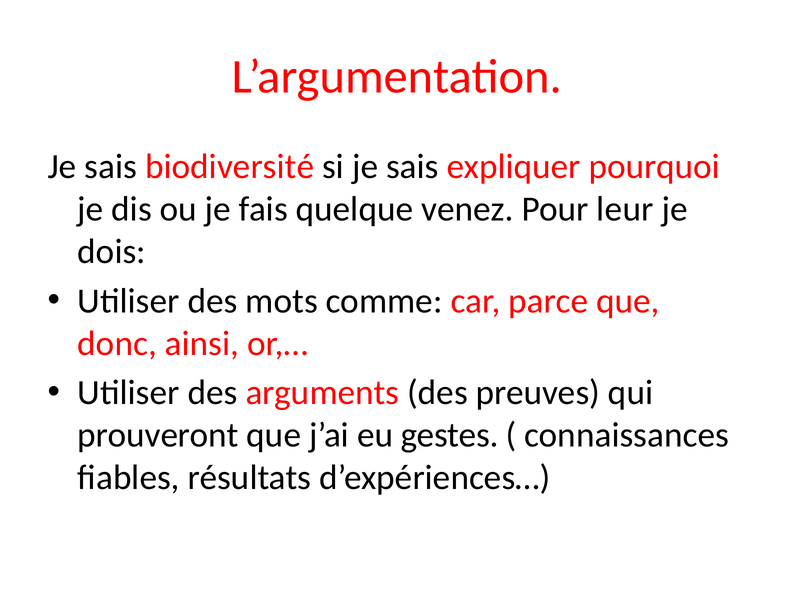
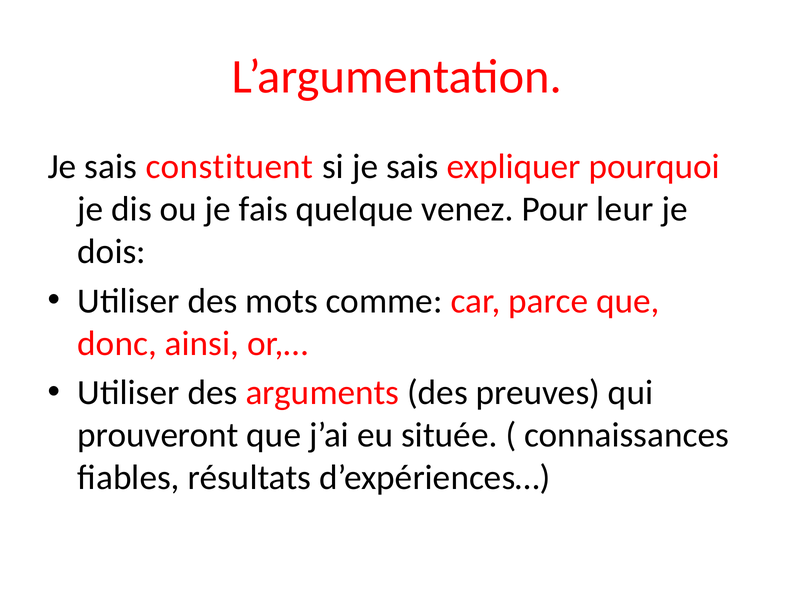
biodiversité: biodiversité -> constituent
gestes: gestes -> située
